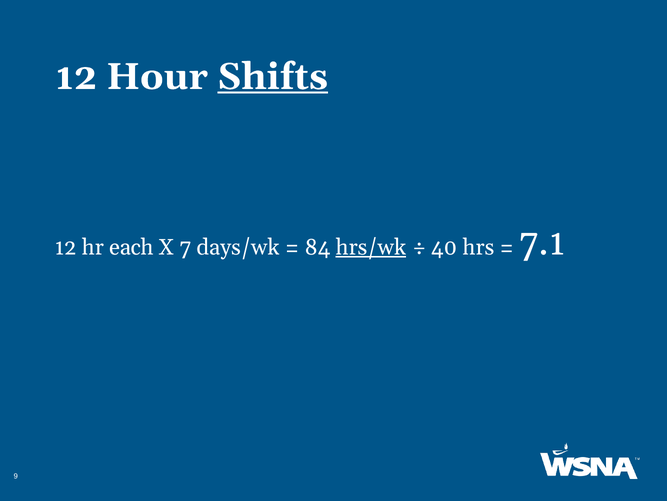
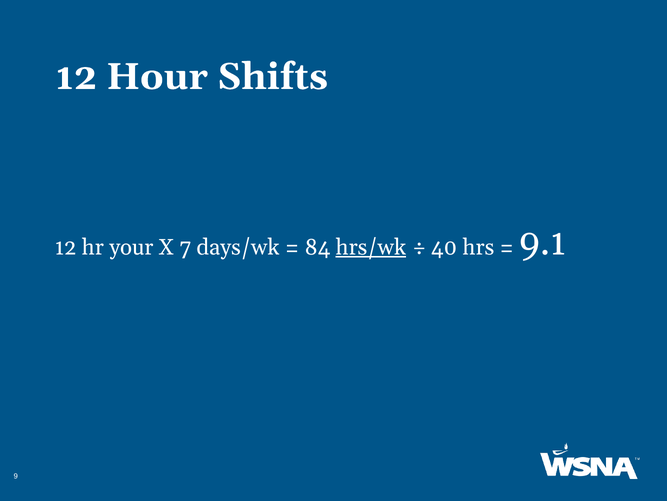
Shifts underline: present -> none
each: each -> your
7.1: 7.1 -> 9.1
